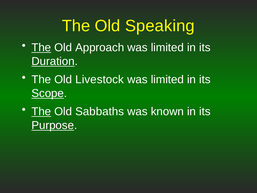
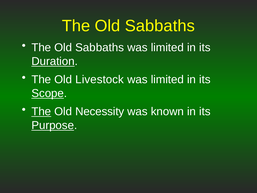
Speaking at (160, 26): Speaking -> Sabbaths
The at (41, 47) underline: present -> none
Approach at (100, 47): Approach -> Sabbaths
Sabbaths: Sabbaths -> Necessity
